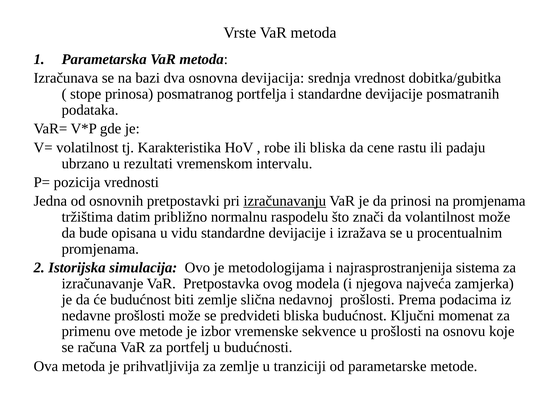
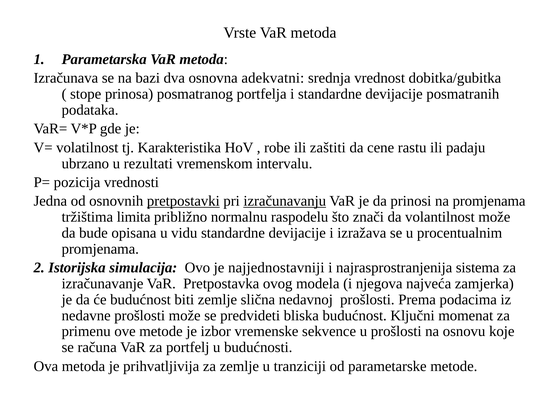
devijacija: devijacija -> adekvatni
ili bliska: bliska -> zaštiti
pretpostavki underline: none -> present
datim: datim -> limita
metodologijama: metodologijama -> najjednostavniji
